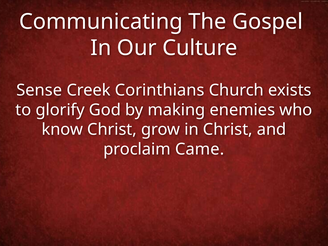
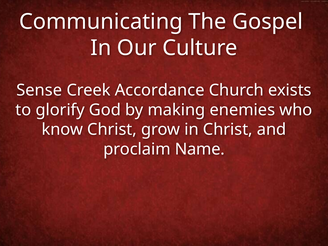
Corinthians: Corinthians -> Accordance
Came: Came -> Name
